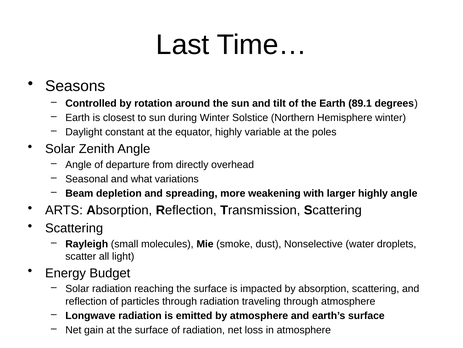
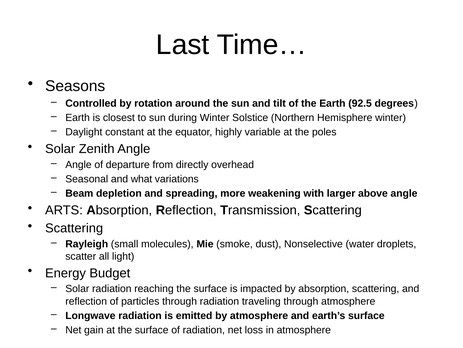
89.1: 89.1 -> 92.5
larger highly: highly -> above
